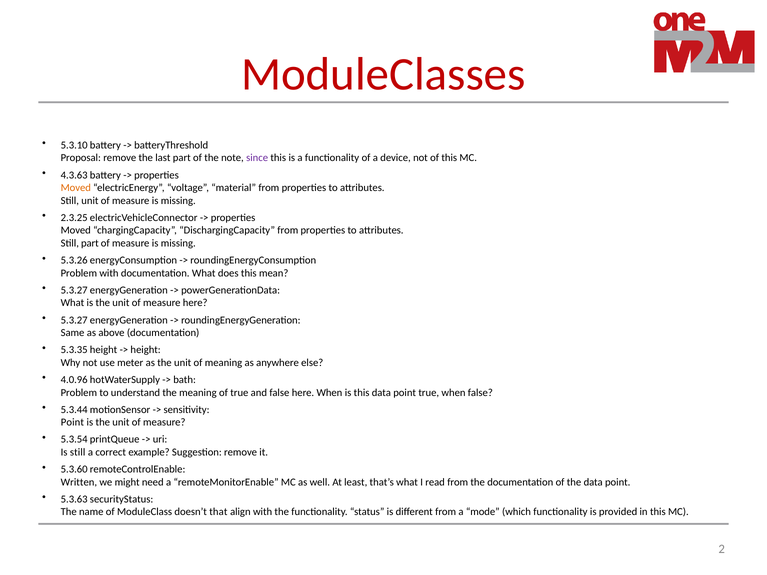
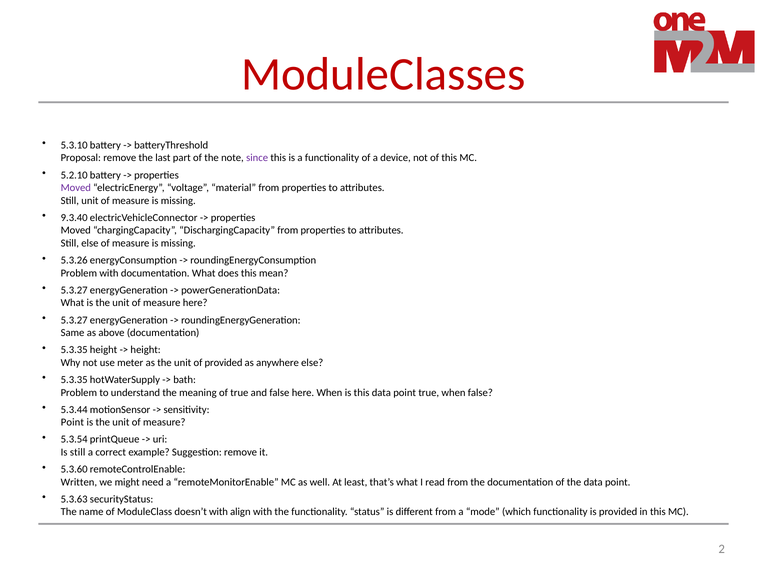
4.3.63: 4.3.63 -> 5.2.10
Moved at (76, 188) colour: orange -> purple
2.3.25: 2.3.25 -> 9.3.40
Still part: part -> else
of meaning: meaning -> provided
4.0.96 at (74, 380): 4.0.96 -> 5.3.35
doesn’t that: that -> with
